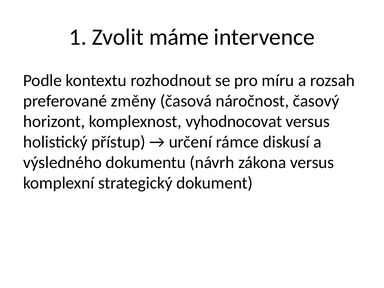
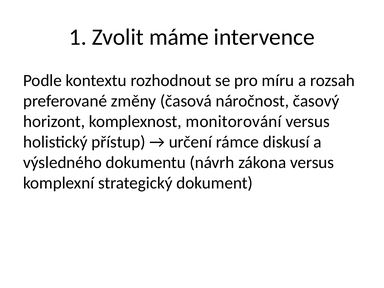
vyhodnocovat: vyhodnocovat -> monitorování
